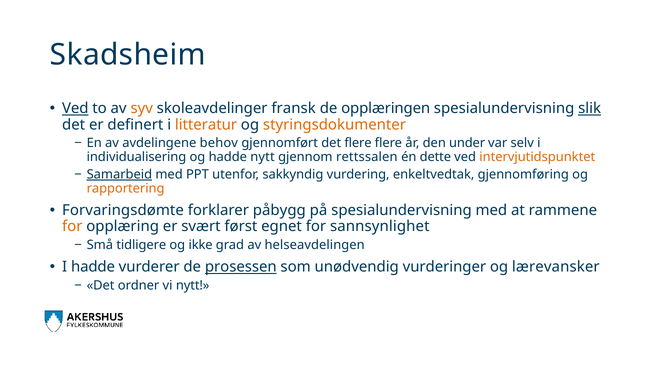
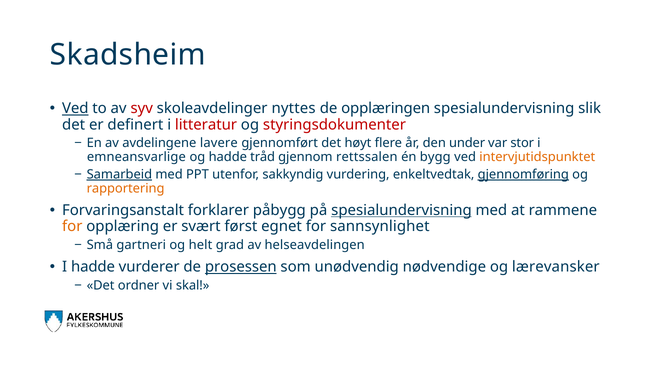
syv colour: orange -> red
fransk: fransk -> nyttes
slik underline: present -> none
litteratur colour: orange -> red
styringsdokumenter colour: orange -> red
behov: behov -> lavere
det flere: flere -> høyt
selv: selv -> stor
individualisering: individualisering -> emneansvarlige
hadde nytt: nytt -> tråd
dette: dette -> bygg
gjennomføring underline: none -> present
Forvaringsdømte: Forvaringsdømte -> Forvaringsanstalt
spesialundervisning at (401, 210) underline: none -> present
tidligere: tidligere -> gartneri
ikke: ikke -> helt
vurderinger: vurderinger -> nødvendige
vi nytt: nytt -> skal
